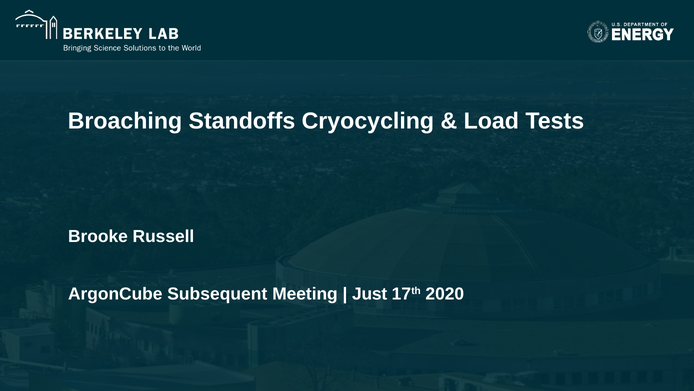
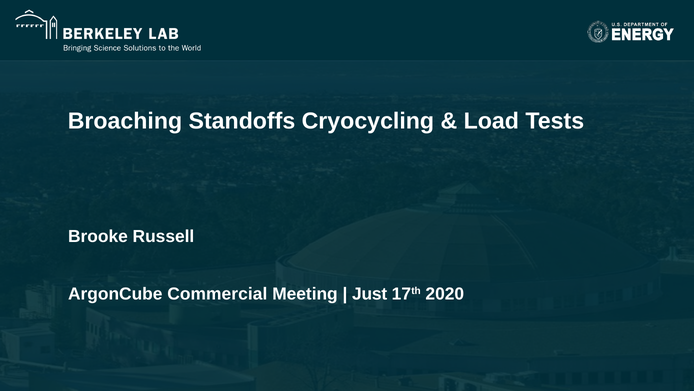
Subsequent: Subsequent -> Commercial
